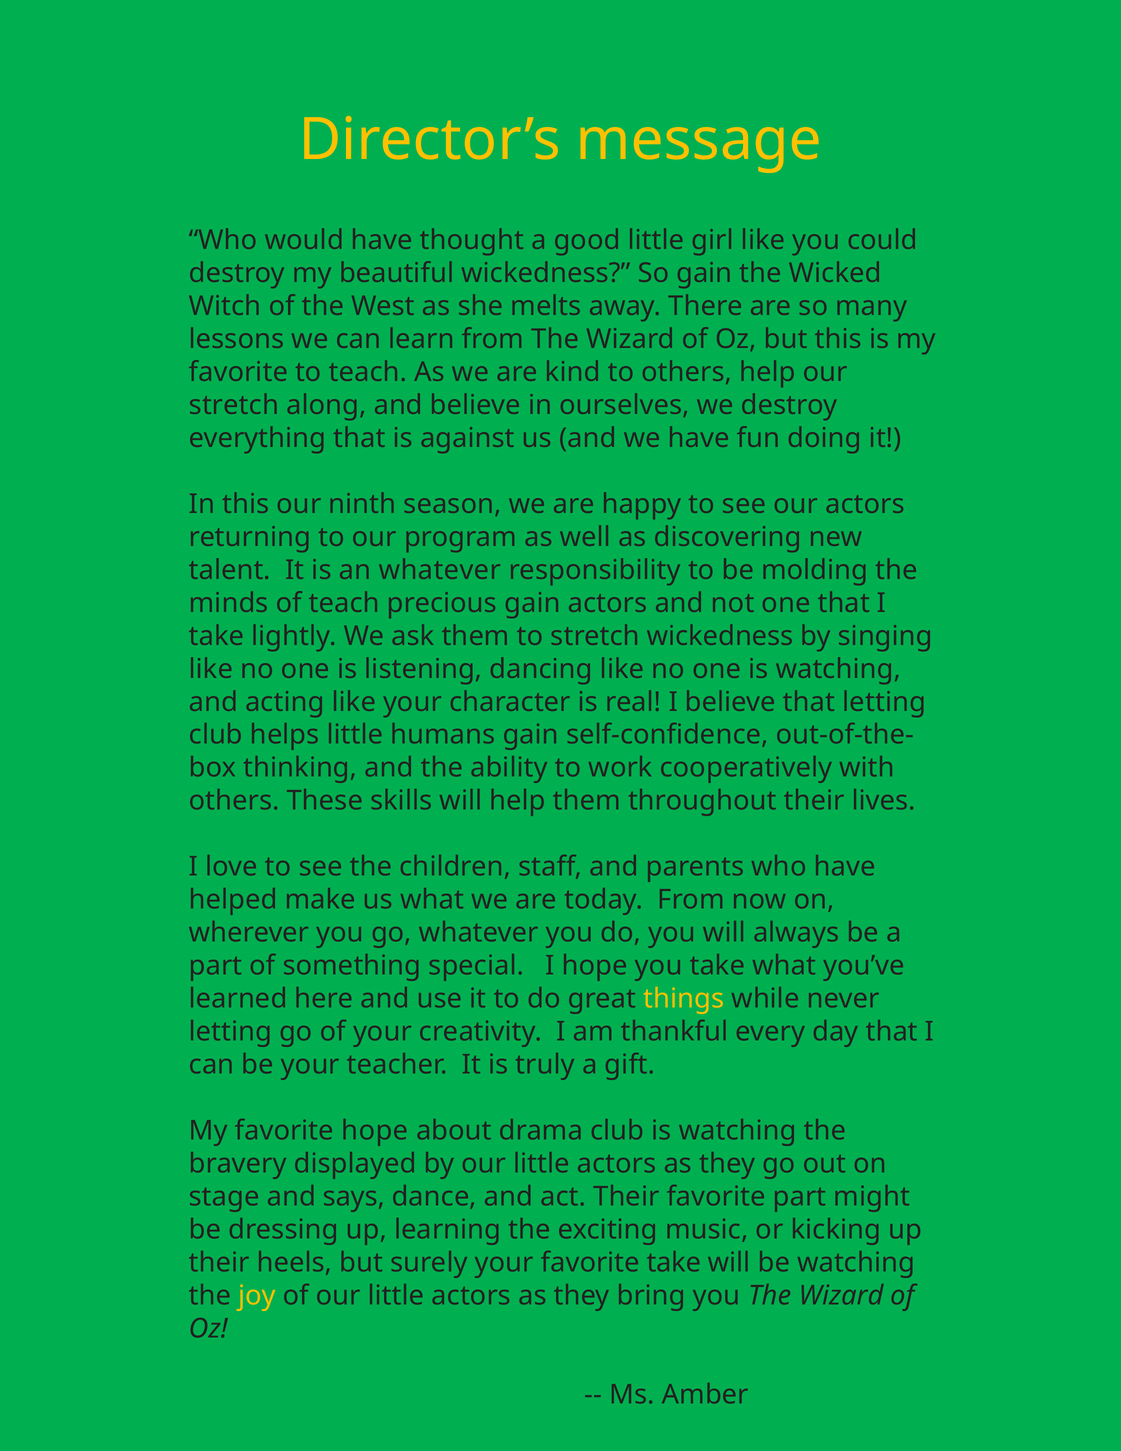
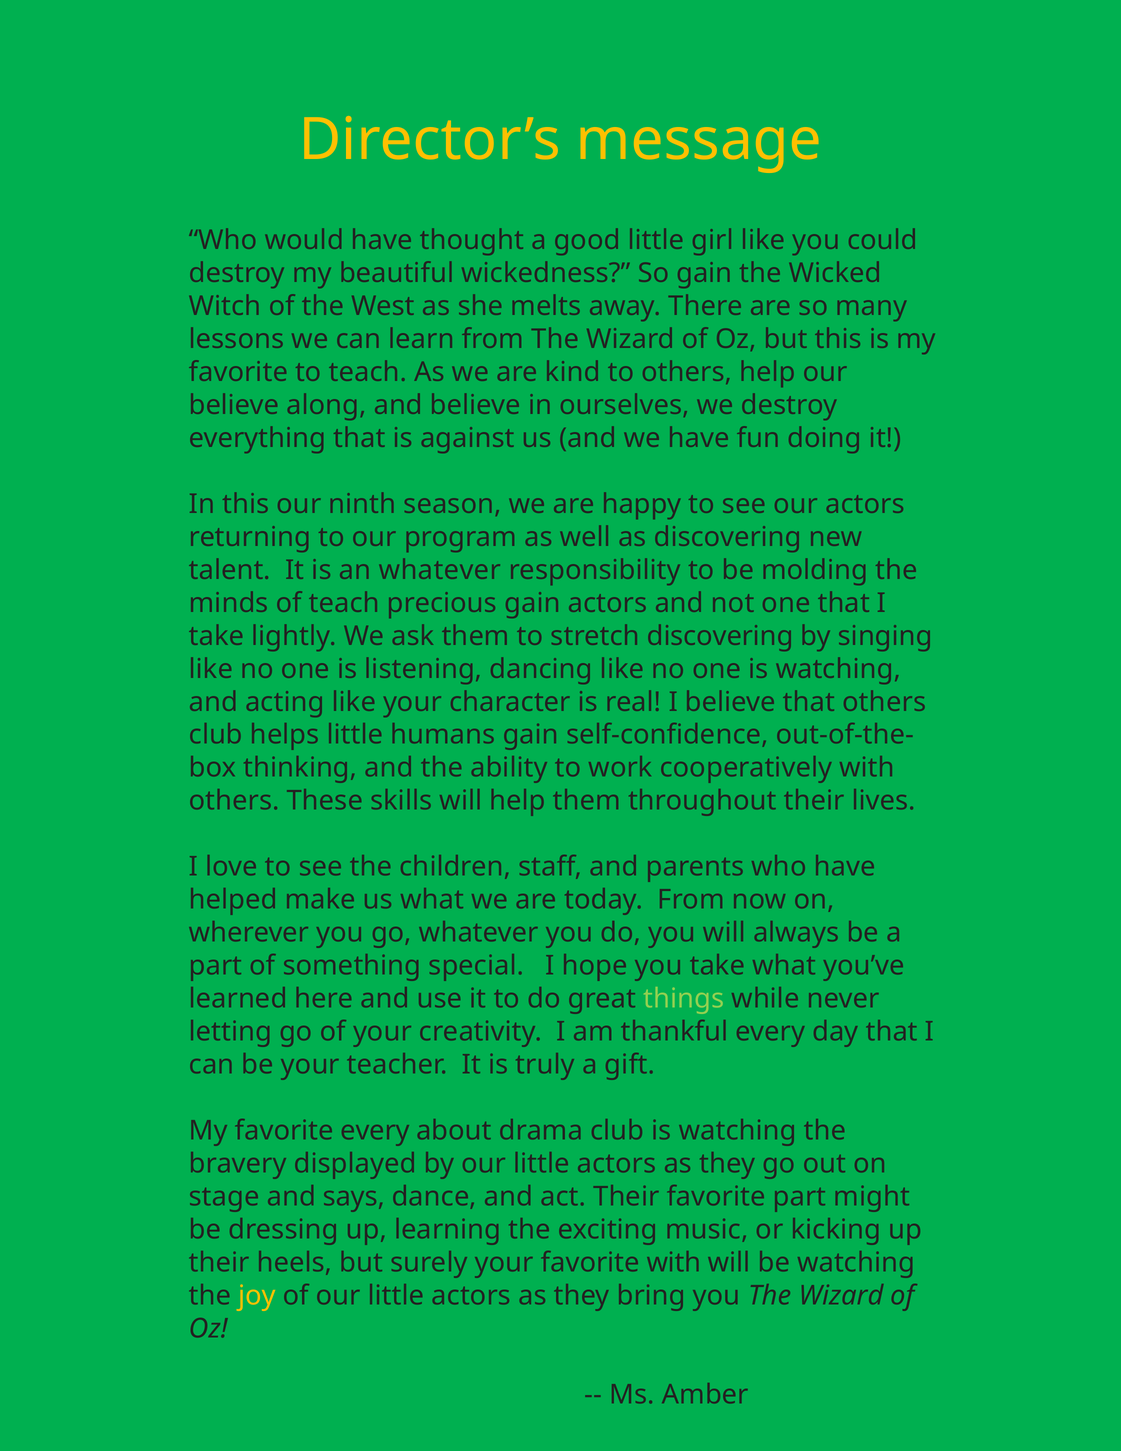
stretch at (234, 405): stretch -> believe
stretch wickedness: wickedness -> discovering
that letting: letting -> others
things colour: yellow -> light green
favorite hope: hope -> every
favorite take: take -> with
